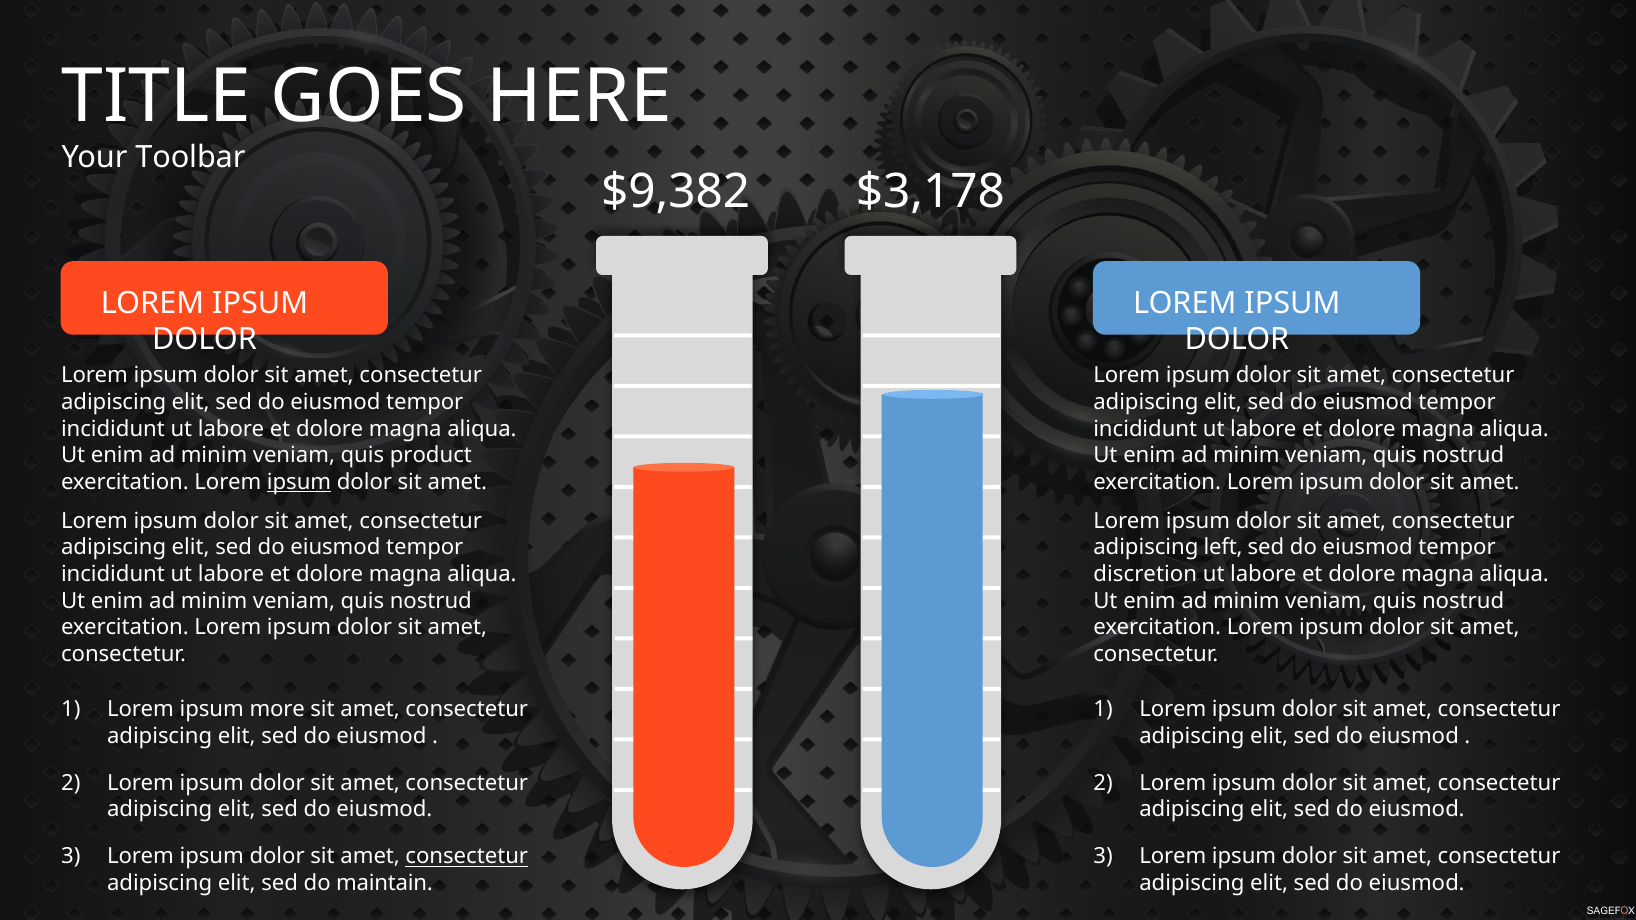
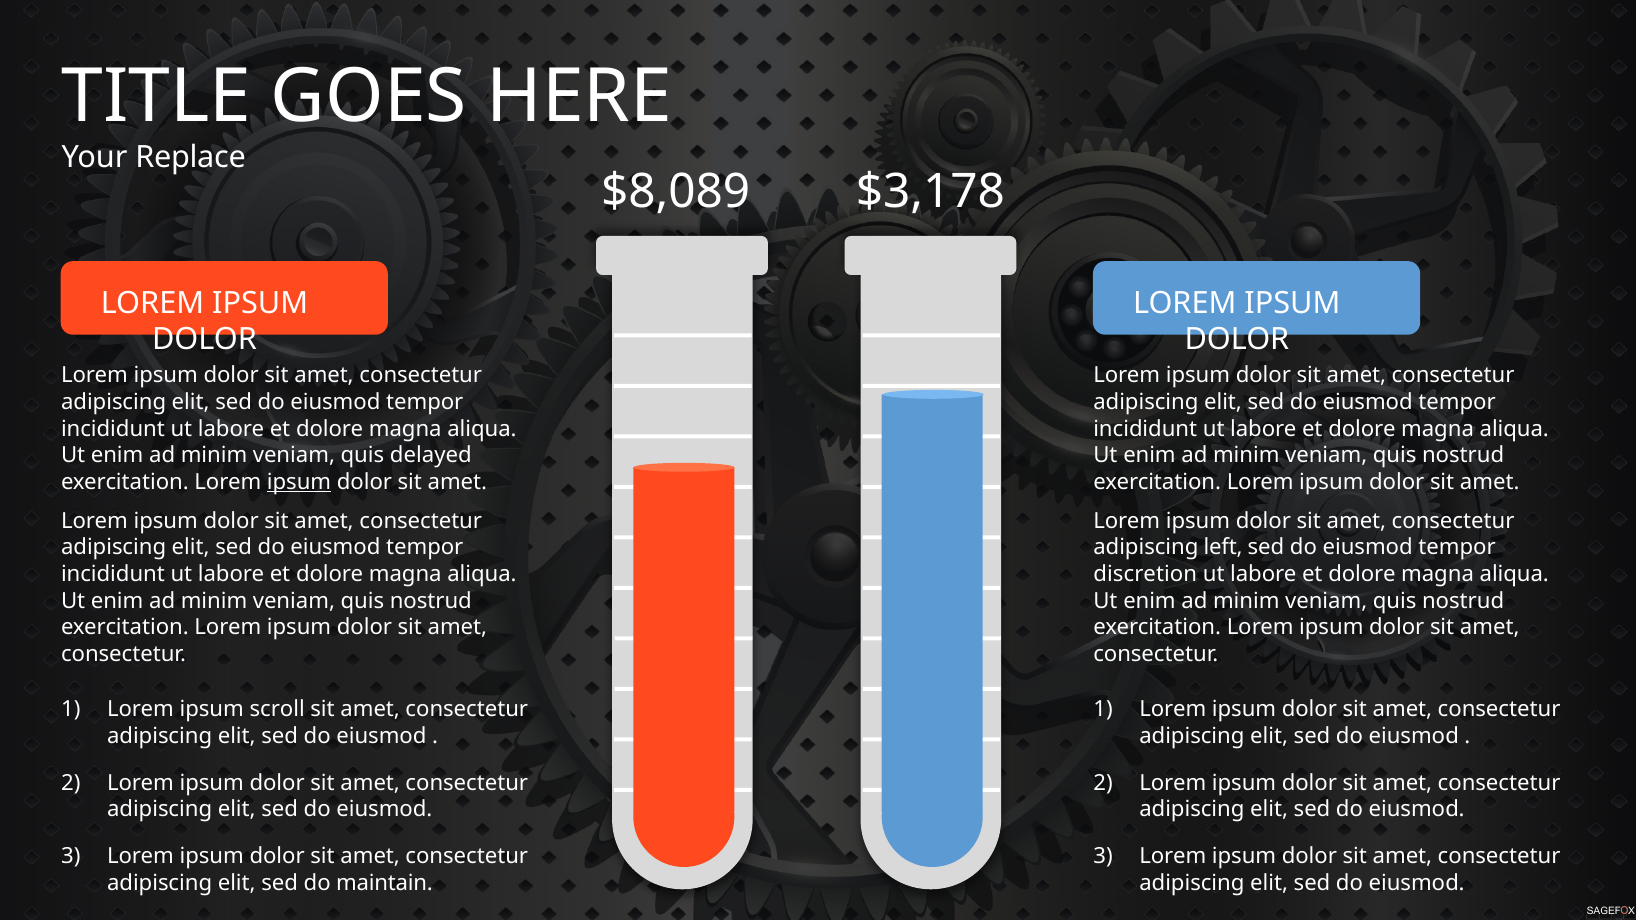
Toolbar: Toolbar -> Replace
$9,382: $9,382 -> $8,089
product: product -> delayed
more: more -> scroll
consectetur at (467, 857) underline: present -> none
